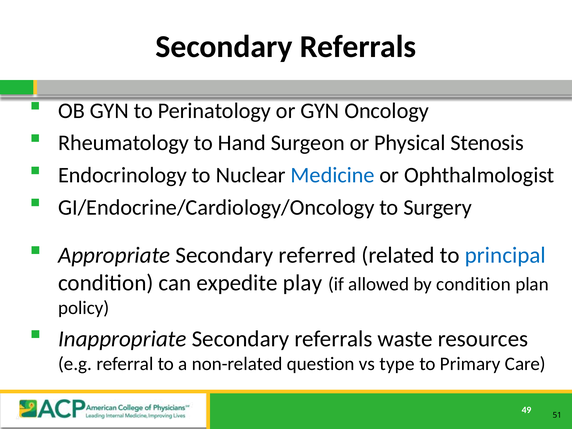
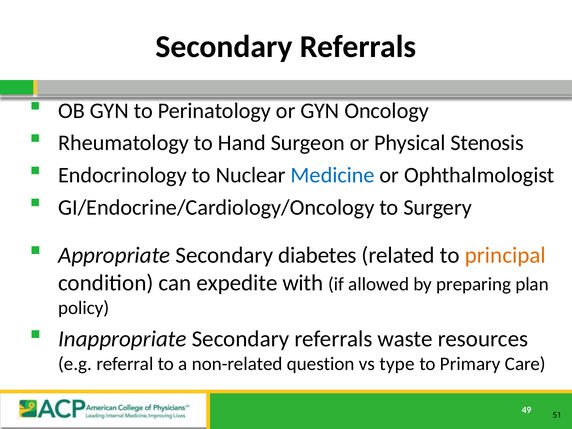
referred: referred -> diabetes
principal colour: blue -> orange
play: play -> with
by condition: condition -> preparing
